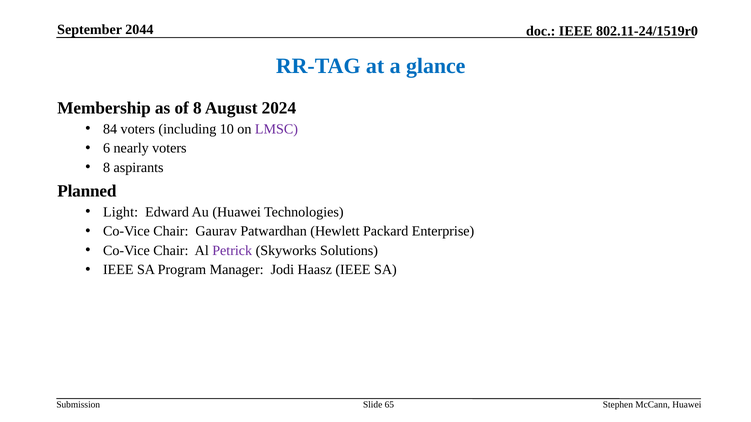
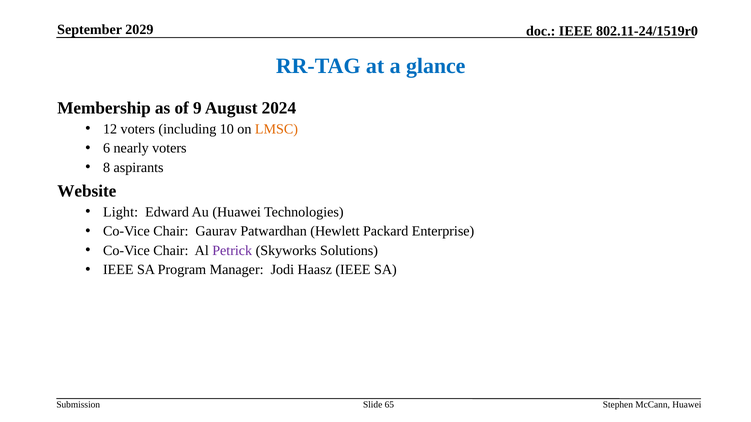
2044: 2044 -> 2029
of 8: 8 -> 9
84: 84 -> 12
LMSC colour: purple -> orange
Planned: Planned -> Website
